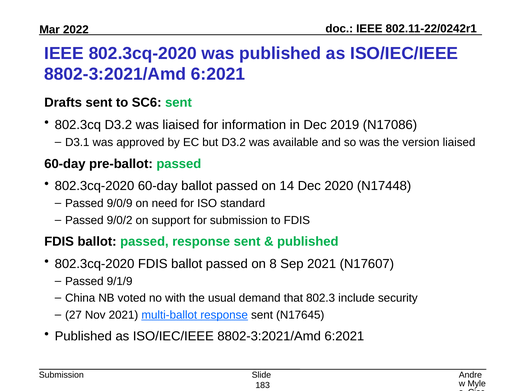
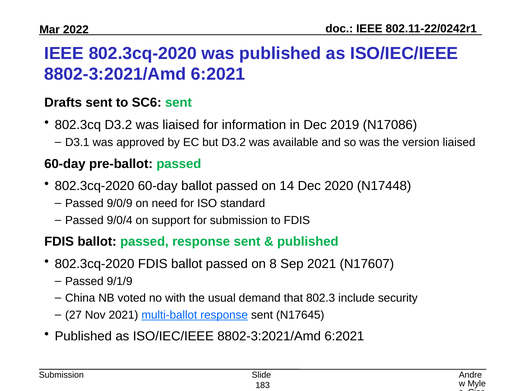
9/0/2: 9/0/2 -> 9/0/4
